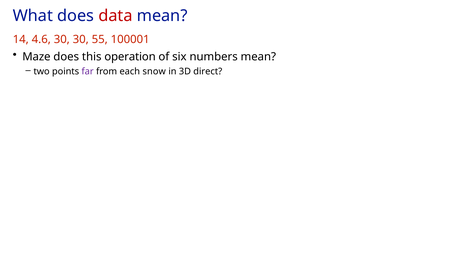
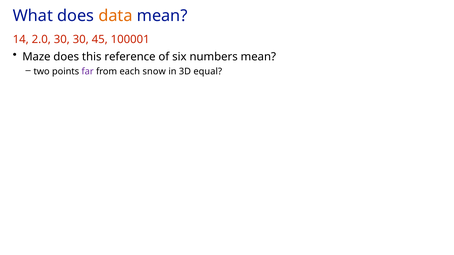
data colour: red -> orange
4.6: 4.6 -> 2.0
55: 55 -> 45
operation: operation -> reference
direct: direct -> equal
